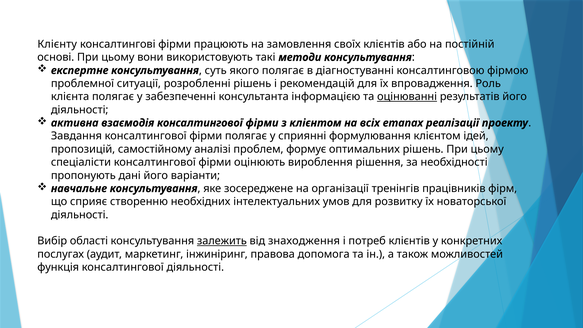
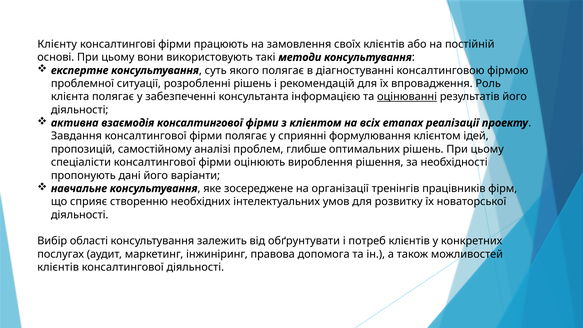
формує: формує -> глибше
залежить underline: present -> none
знаходження: знаходження -> обґрунтувати
функція at (58, 267): функція -> клієнтів
